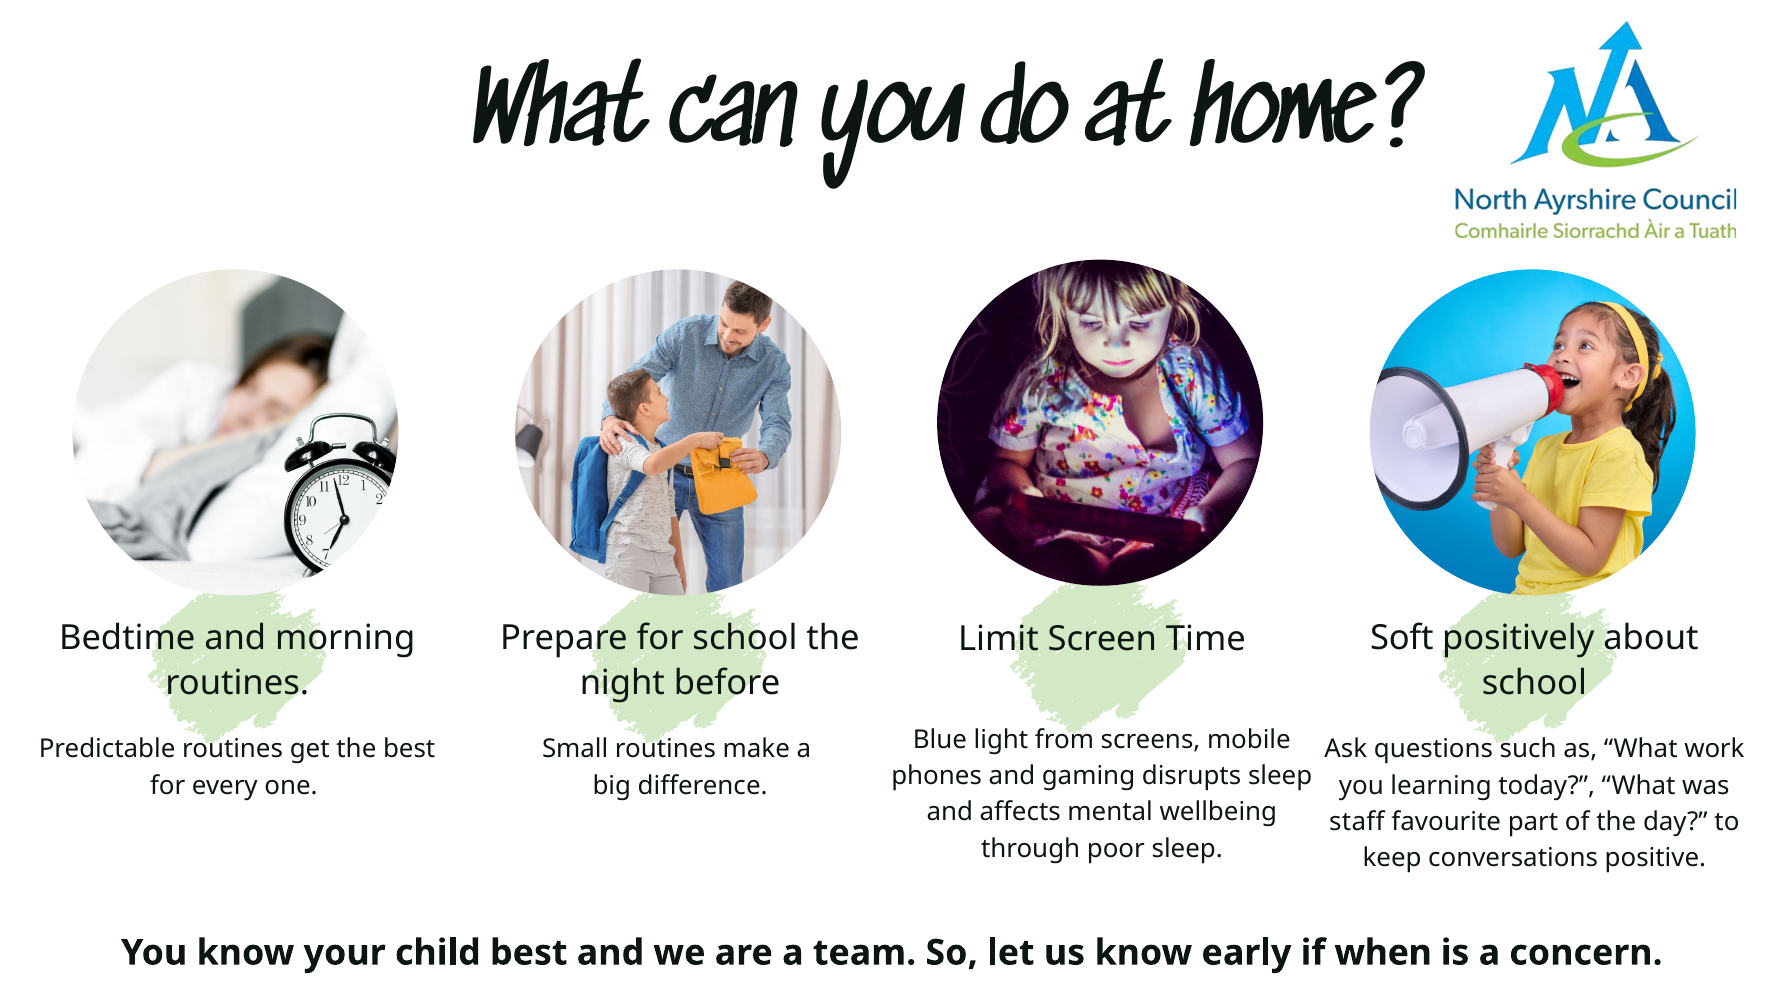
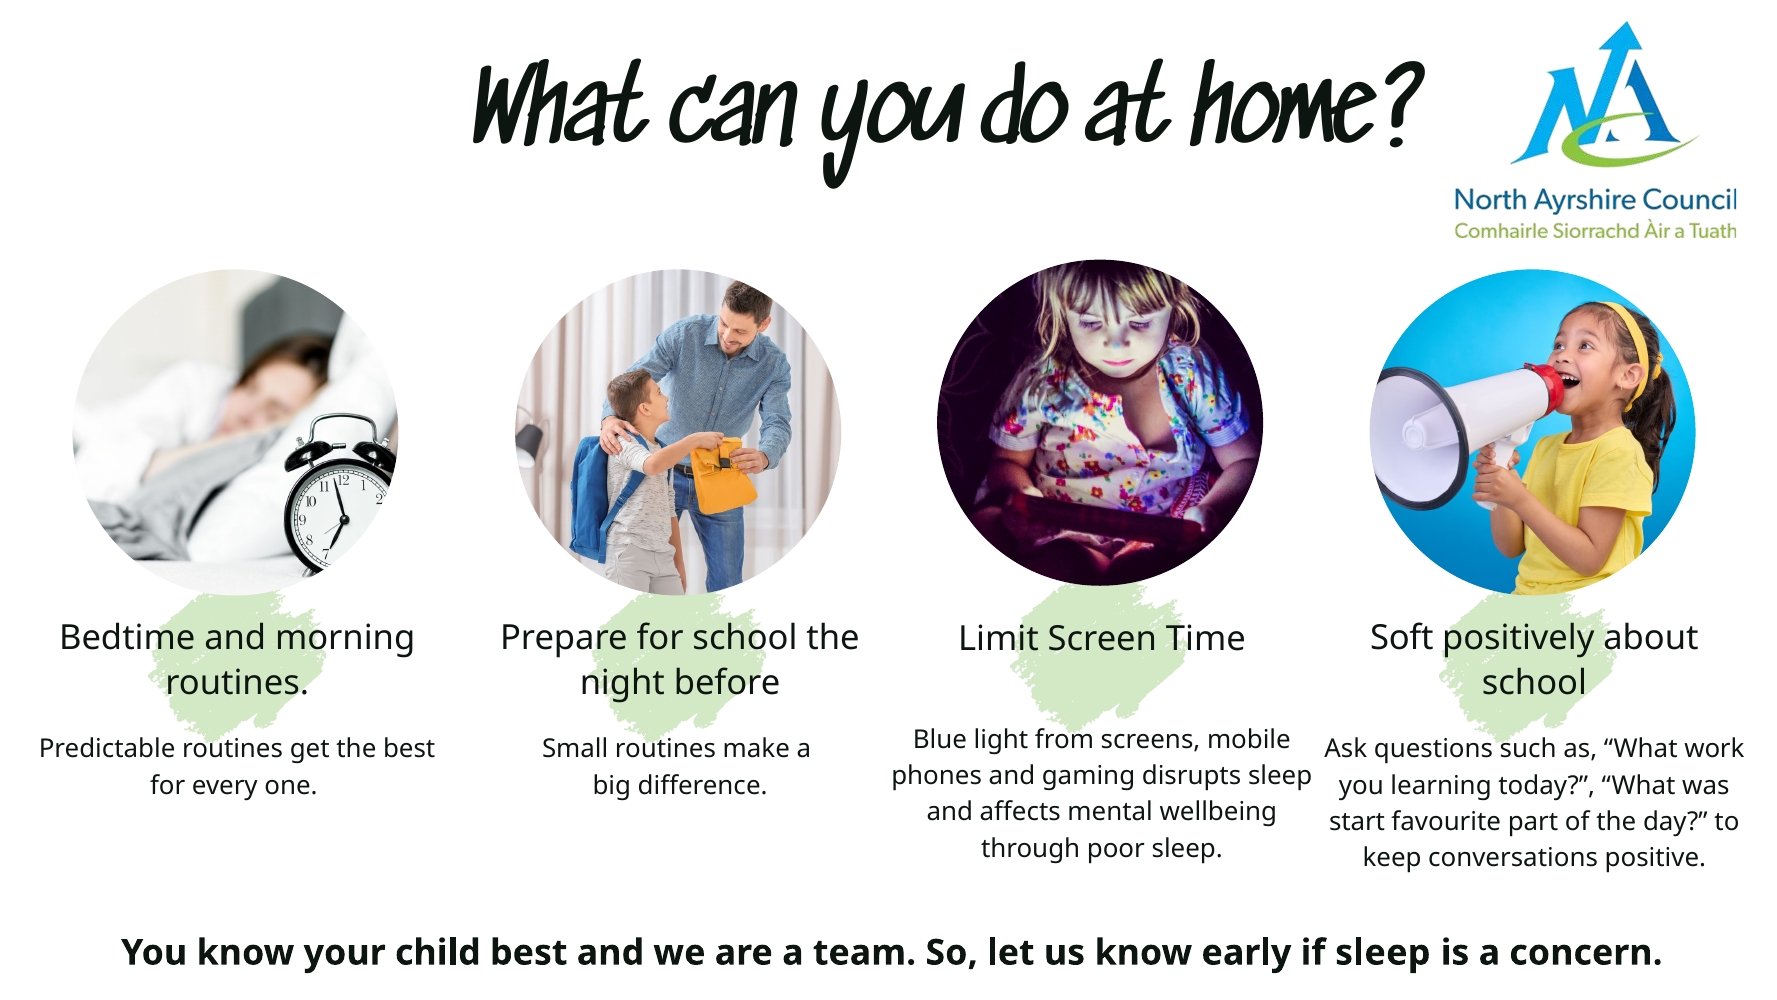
staff: staff -> start
if when: when -> sleep
